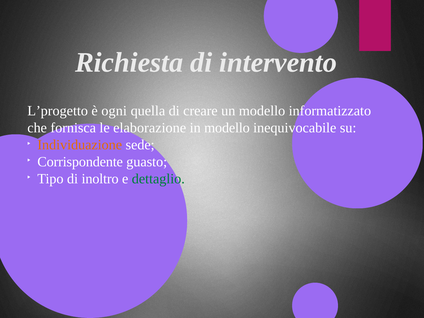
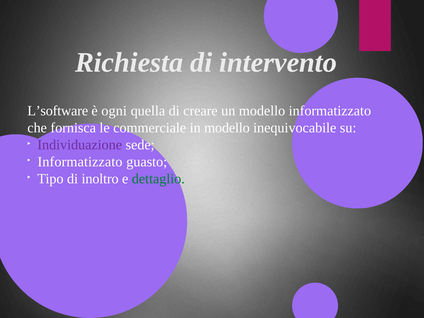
L’progetto: L’progetto -> L’software
elaborazione: elaborazione -> commerciale
Individuazione colour: orange -> purple
Corrispondente at (80, 162): Corrispondente -> Informatizzato
